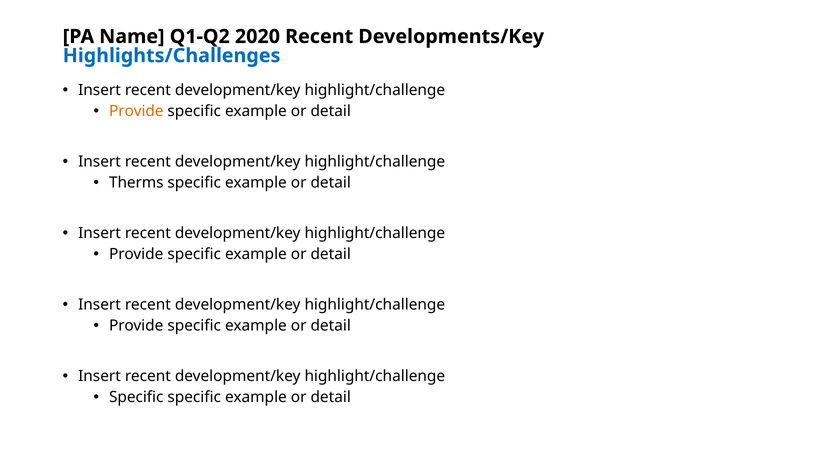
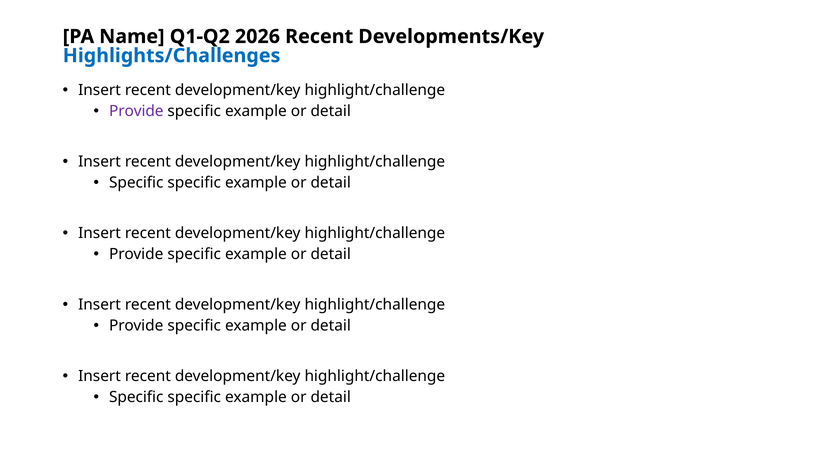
2020: 2020 -> 2026
Provide at (136, 111) colour: orange -> purple
Therms at (136, 183): Therms -> Specific
